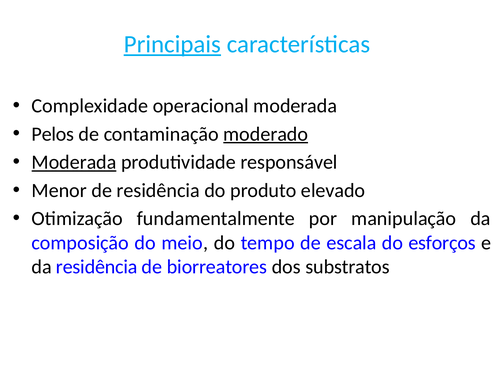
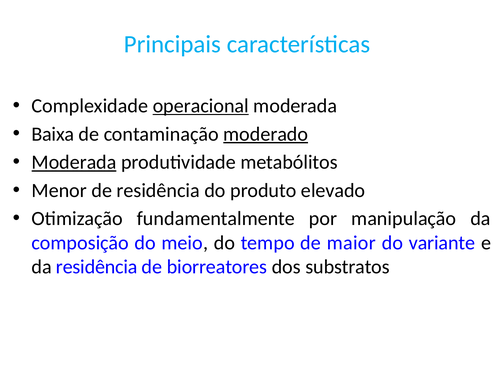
Principais underline: present -> none
operacional underline: none -> present
Pelos: Pelos -> Baixa
responsável: responsável -> metabólitos
escala: escala -> maior
esforços: esforços -> variante
